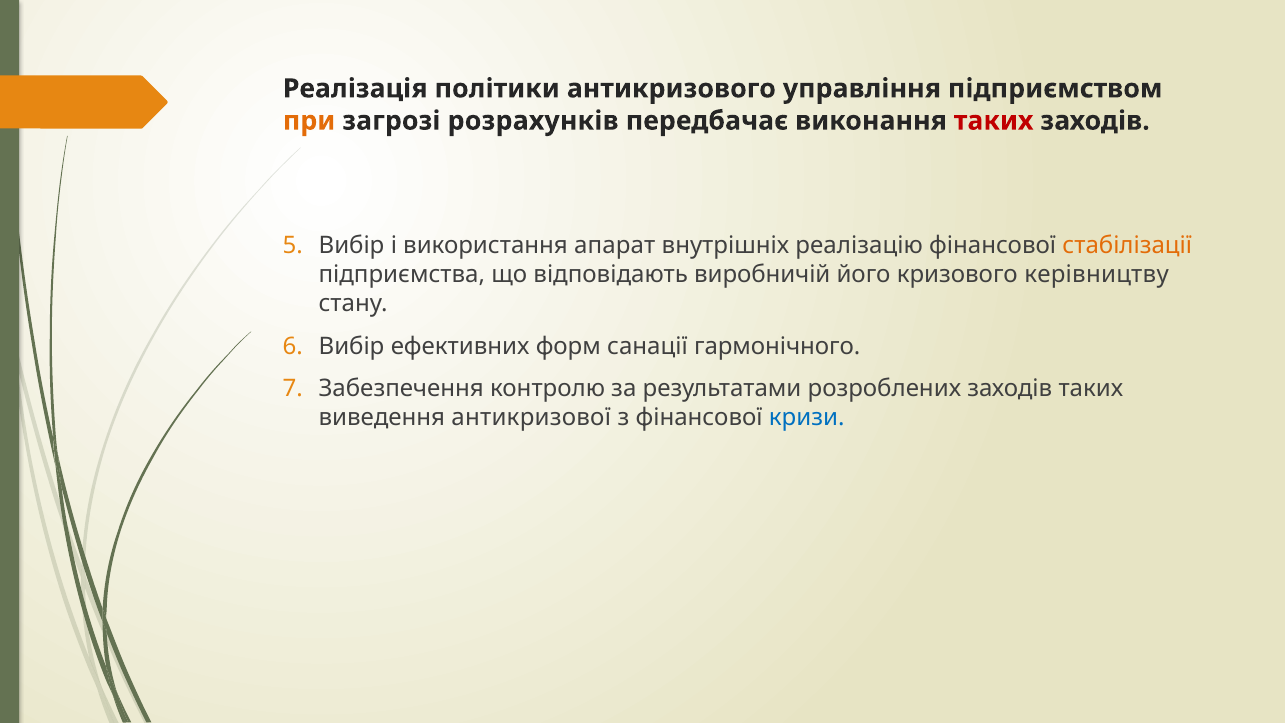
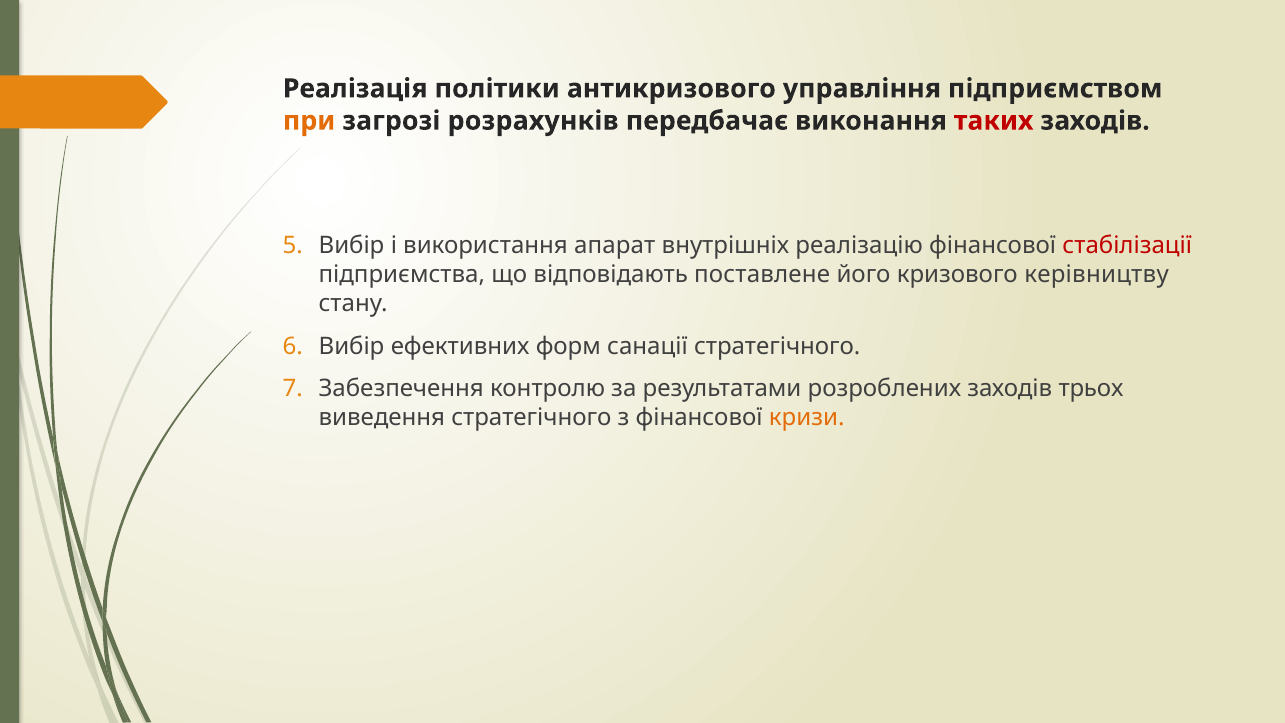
стабілізації colour: orange -> red
виробничій: виробничій -> поставлене
санації гармонічного: гармонічного -> стратегічного
заходів таких: таких -> трьох
виведення антикризової: антикризової -> стратегічного
кризи colour: blue -> orange
